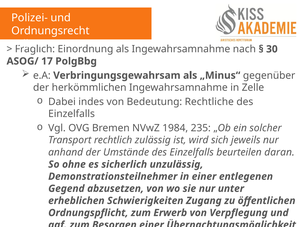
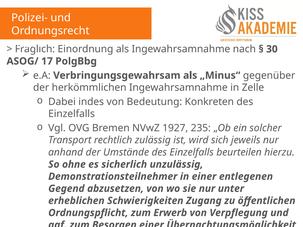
Rechtliche: Rechtliche -> Konkreten
1984: 1984 -> 1927
daran: daran -> hierzu
